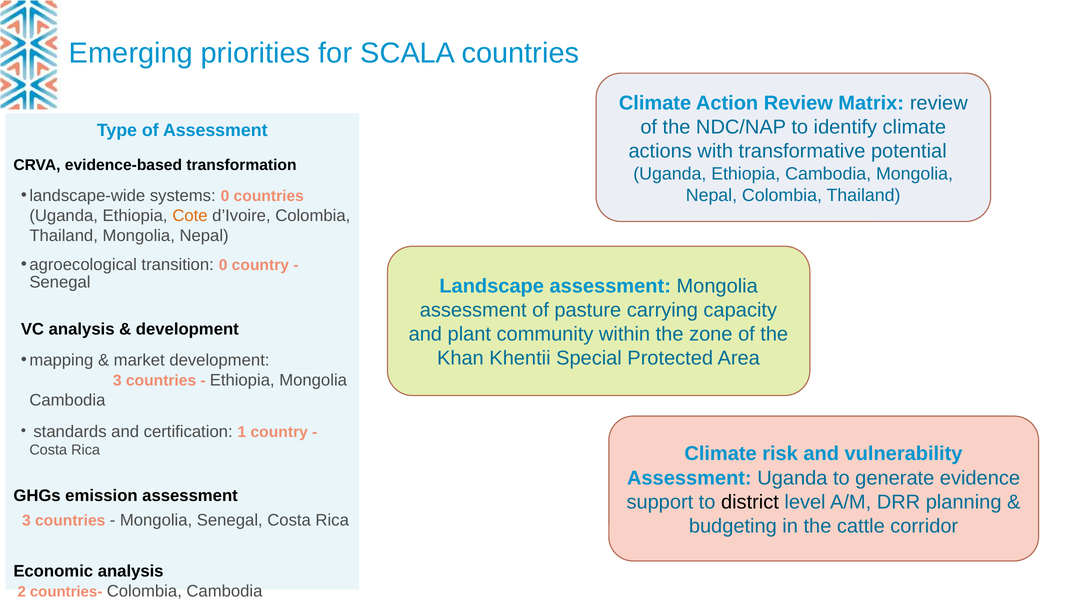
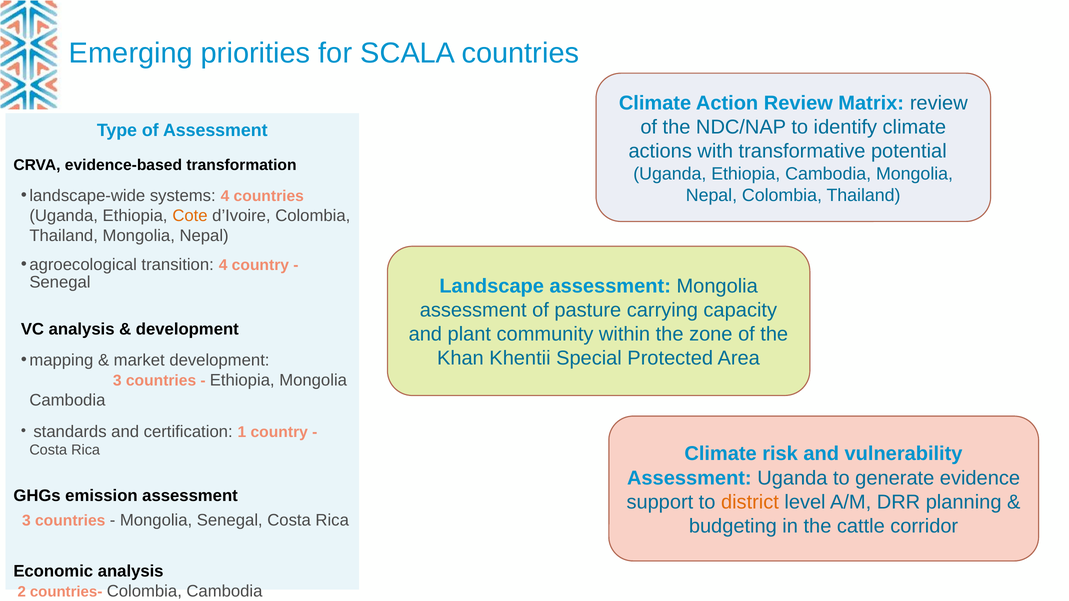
systems 0: 0 -> 4
transition 0: 0 -> 4
district colour: black -> orange
